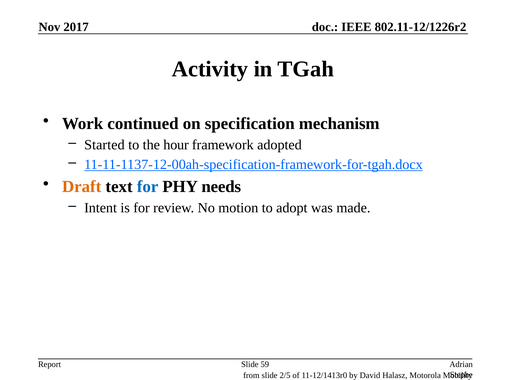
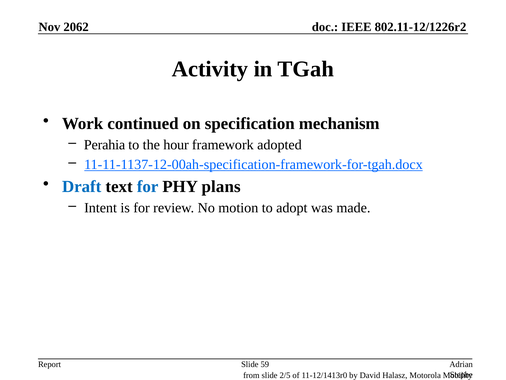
2017: 2017 -> 2062
Started: Started -> Perahia
Draft colour: orange -> blue
needs: needs -> plans
